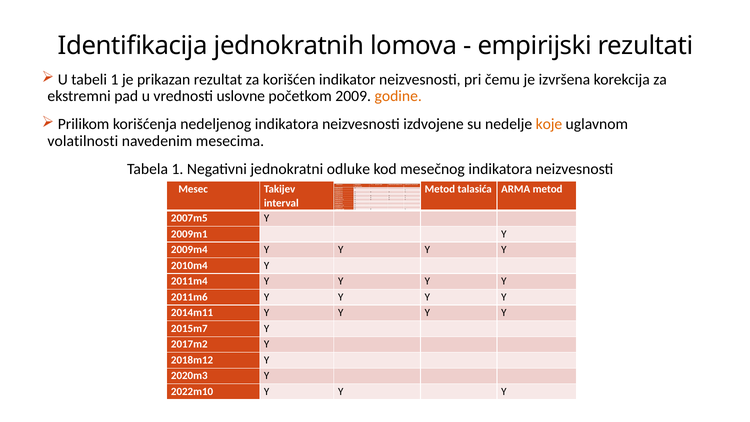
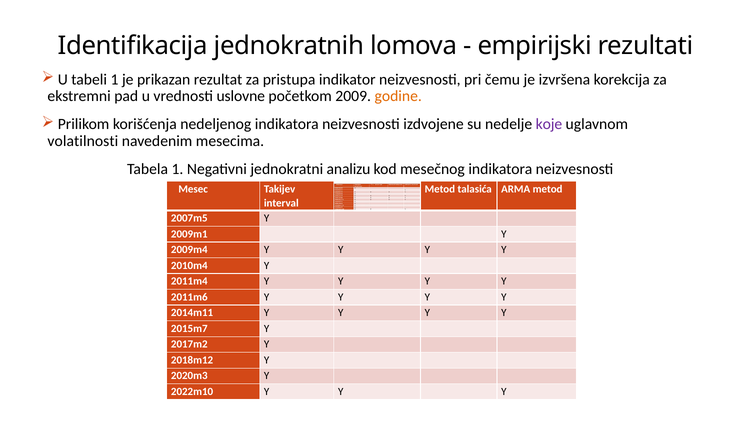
korišćen: korišćen -> pristupa
koje colour: orange -> purple
odluke: odluke -> analizu
